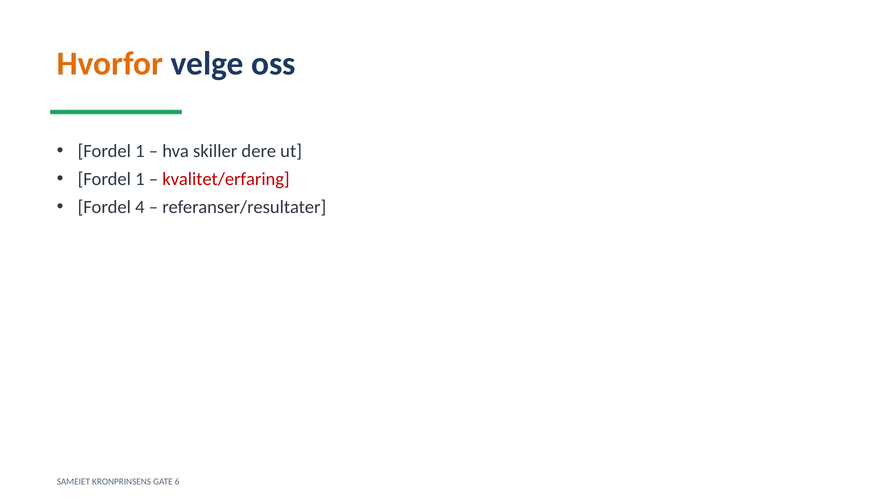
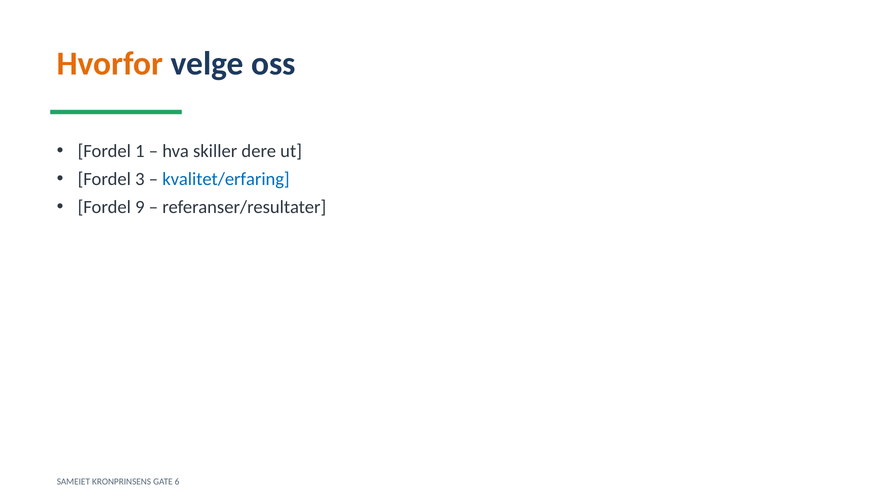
1 at (140, 179): 1 -> 3
kvalitet/erfaring colour: red -> blue
4: 4 -> 9
